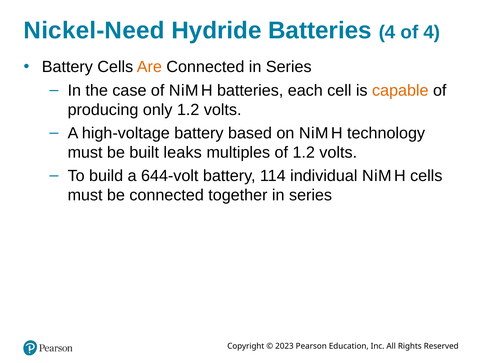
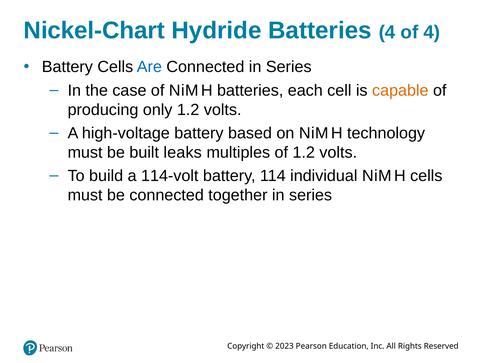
Nickel-Need: Nickel-Need -> Nickel-Chart
Are colour: orange -> blue
644-volt: 644-volt -> 114-volt
